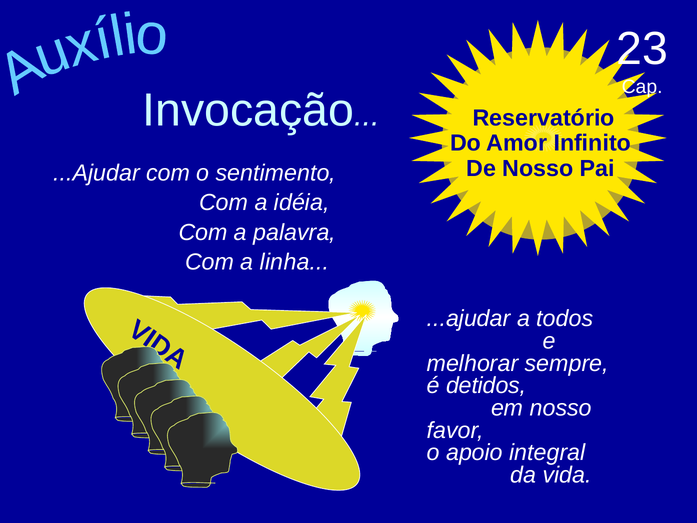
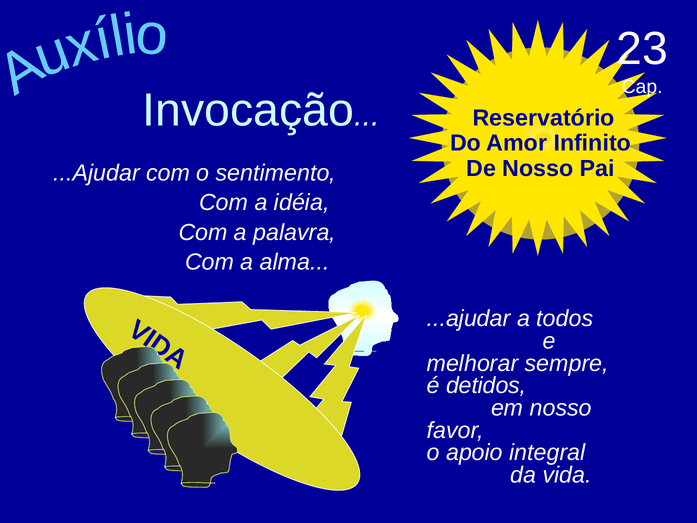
linha: linha -> alma
